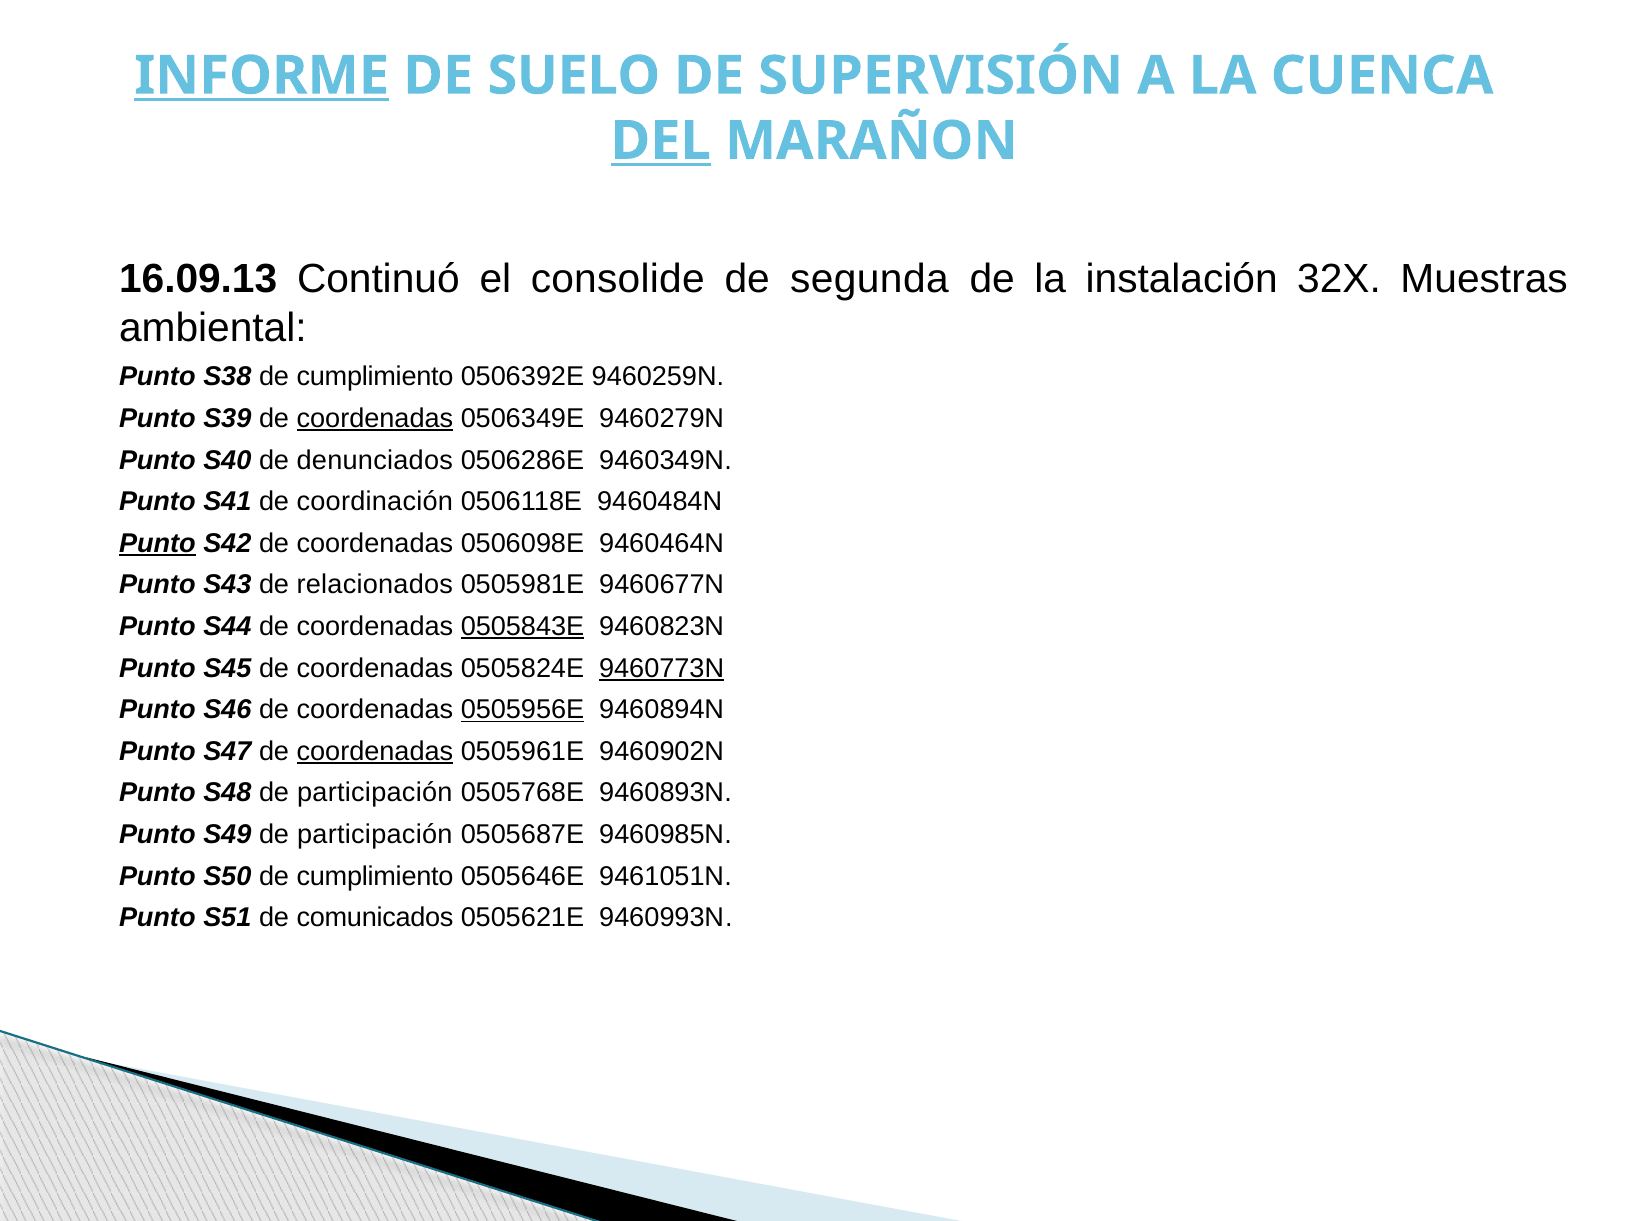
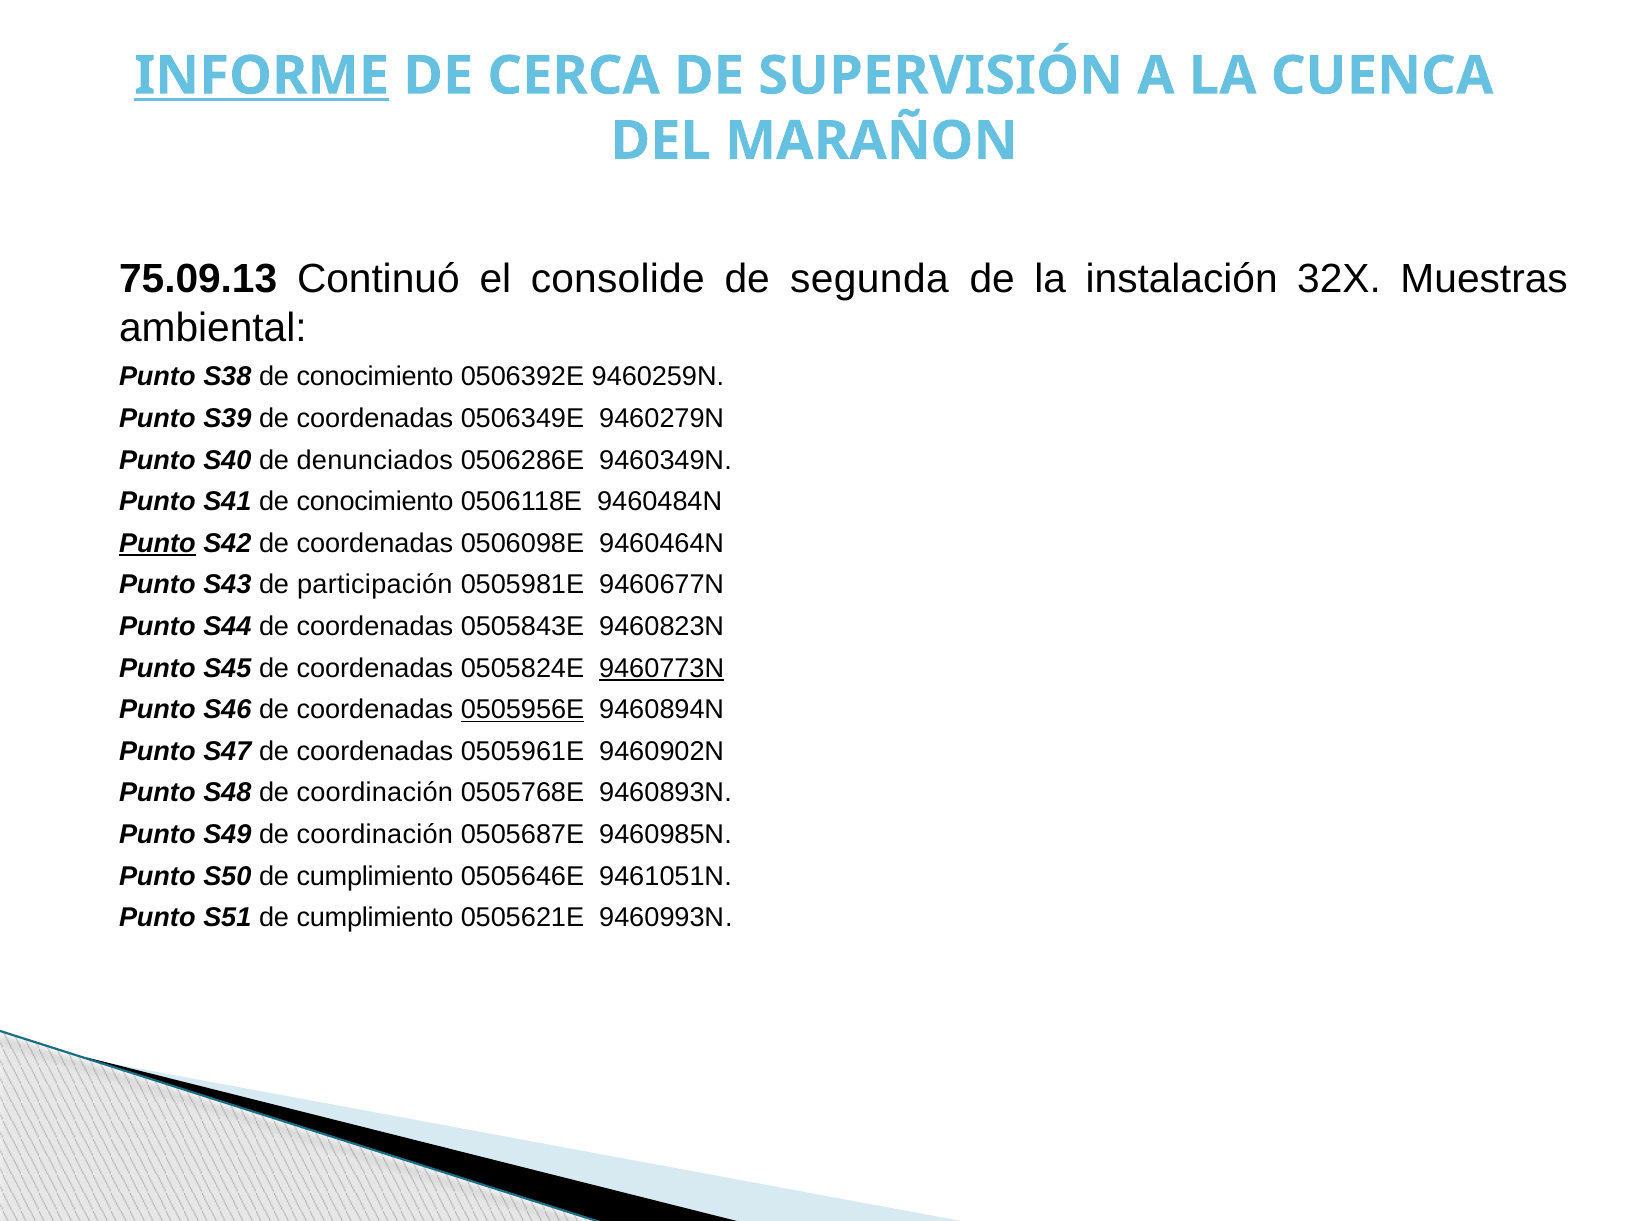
SUELO: SUELO -> CERCA
DEL underline: present -> none
16.09.13: 16.09.13 -> 75.09.13
S38 de cumplimiento: cumplimiento -> conocimiento
coordenadas at (375, 419) underline: present -> none
S41 de coordinación: coordinación -> conocimiento
relacionados: relacionados -> participación
0505843E underline: present -> none
coordenadas at (375, 751) underline: present -> none
S48 de participación: participación -> coordinación
S49 de participación: participación -> coordinación
S51 de comunicados: comunicados -> cumplimiento
